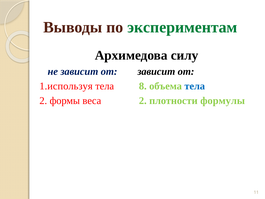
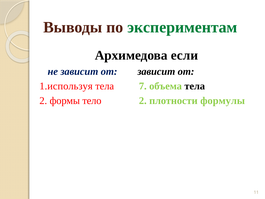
силу: силу -> если
8: 8 -> 7
тела at (195, 86) colour: blue -> black
веса: веса -> тело
